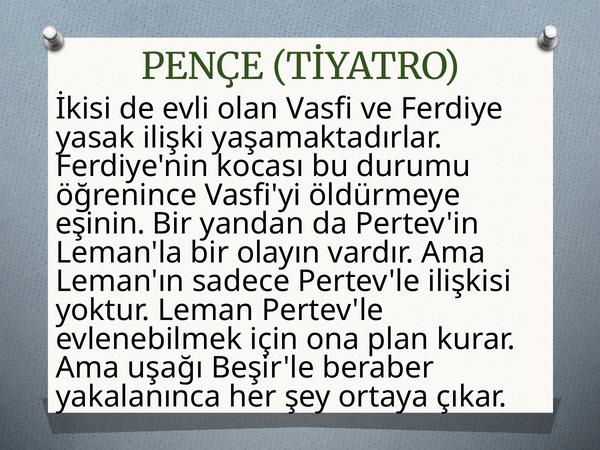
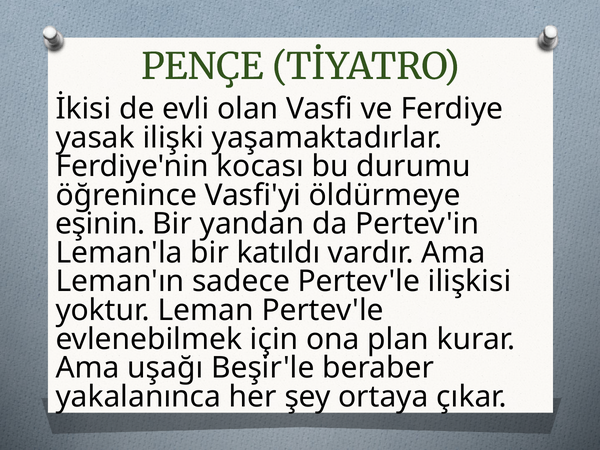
olayın: olayın -> katıldı
